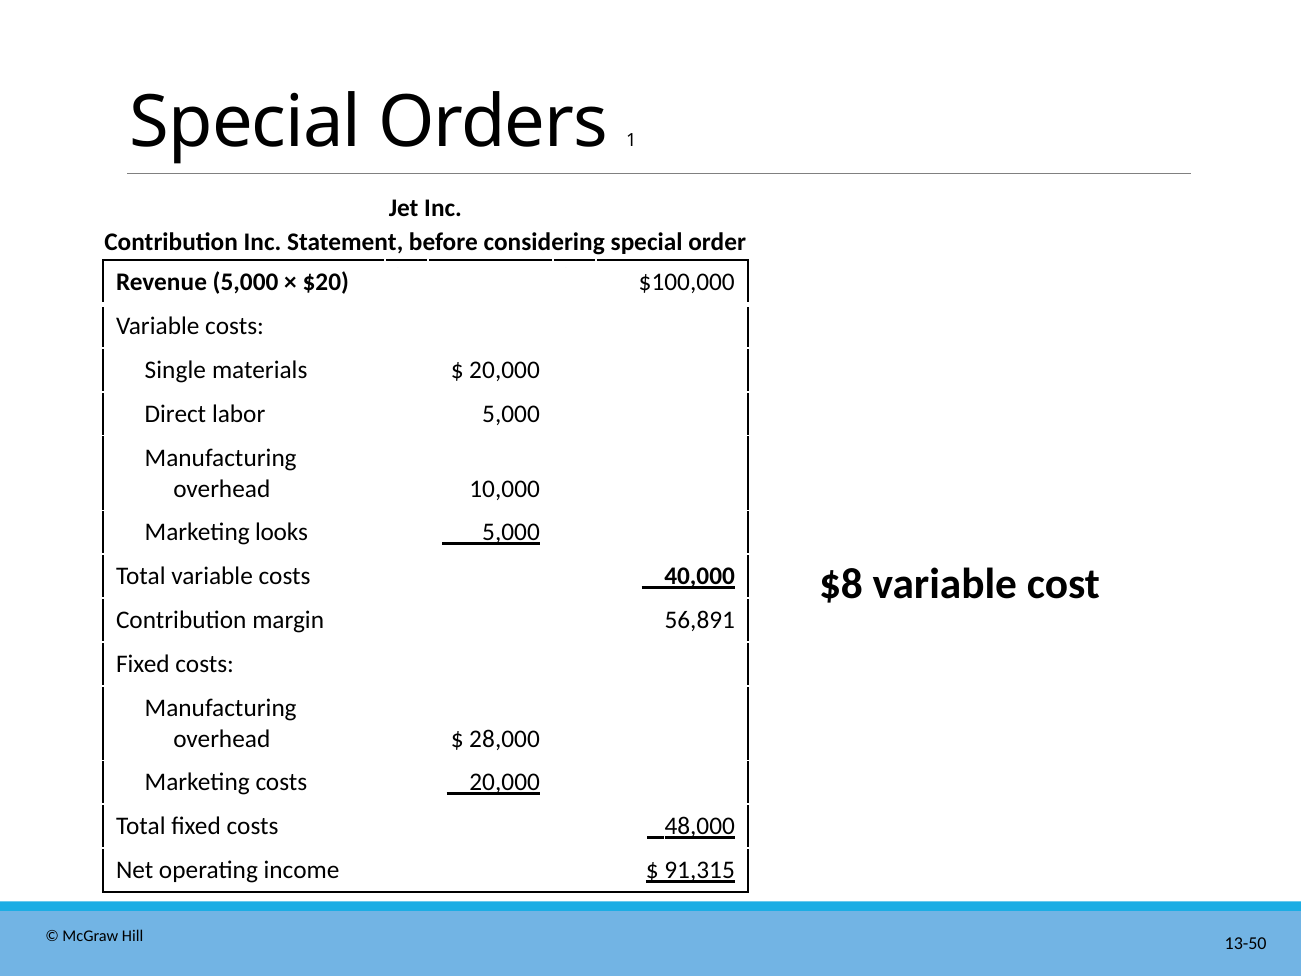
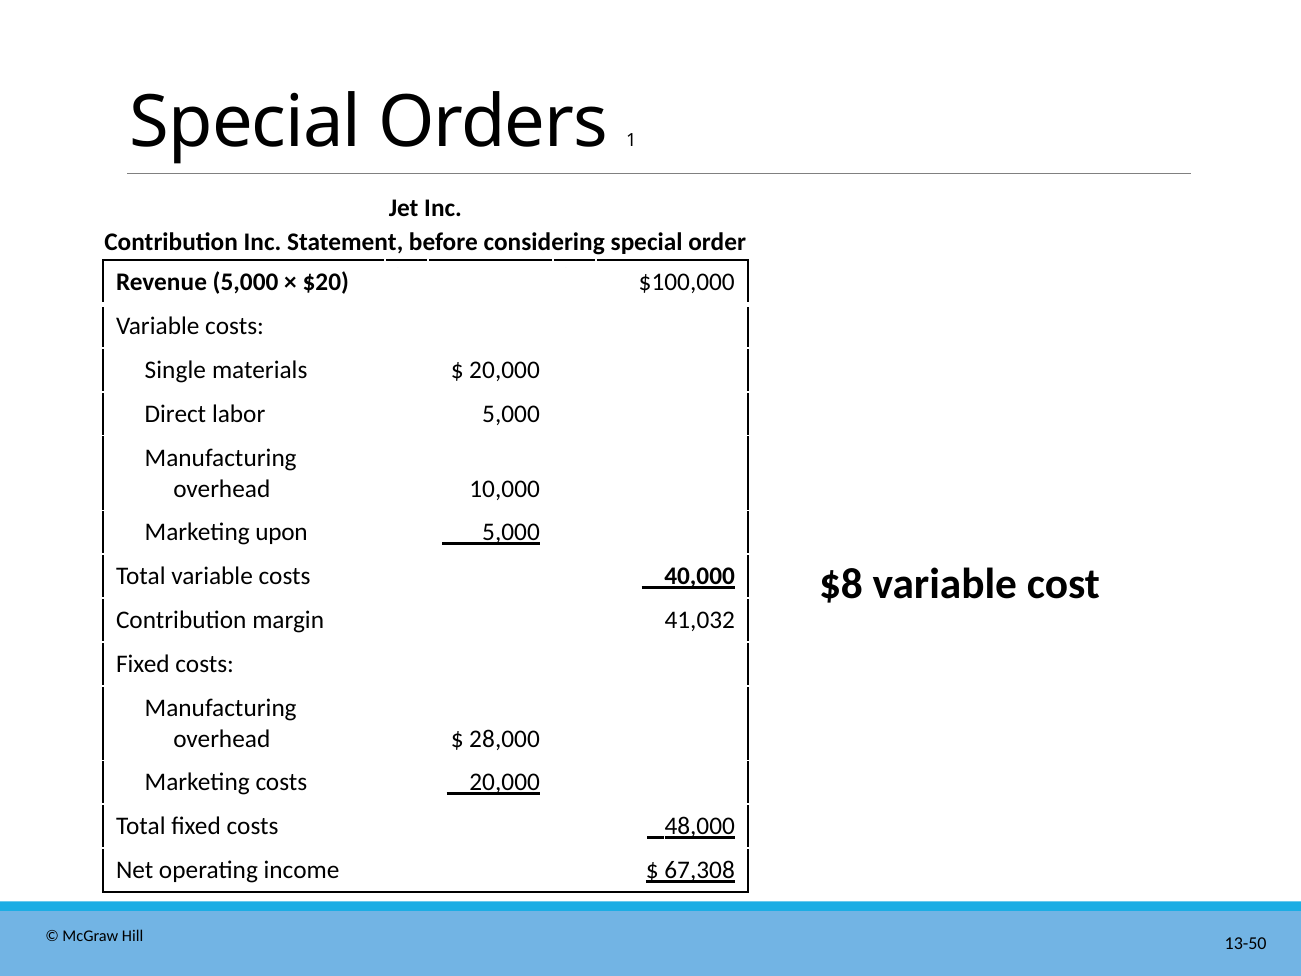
looks: looks -> upon
56,891: 56,891 -> 41,032
91,315: 91,315 -> 67,308
